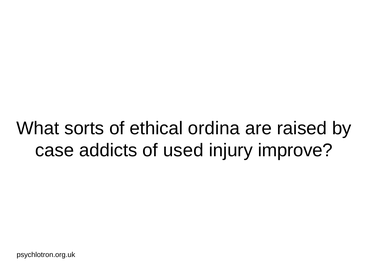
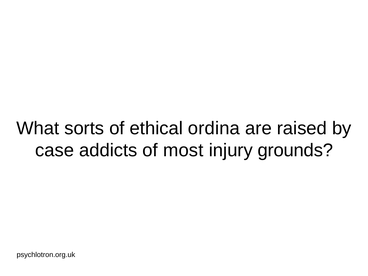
used: used -> most
improve: improve -> grounds
